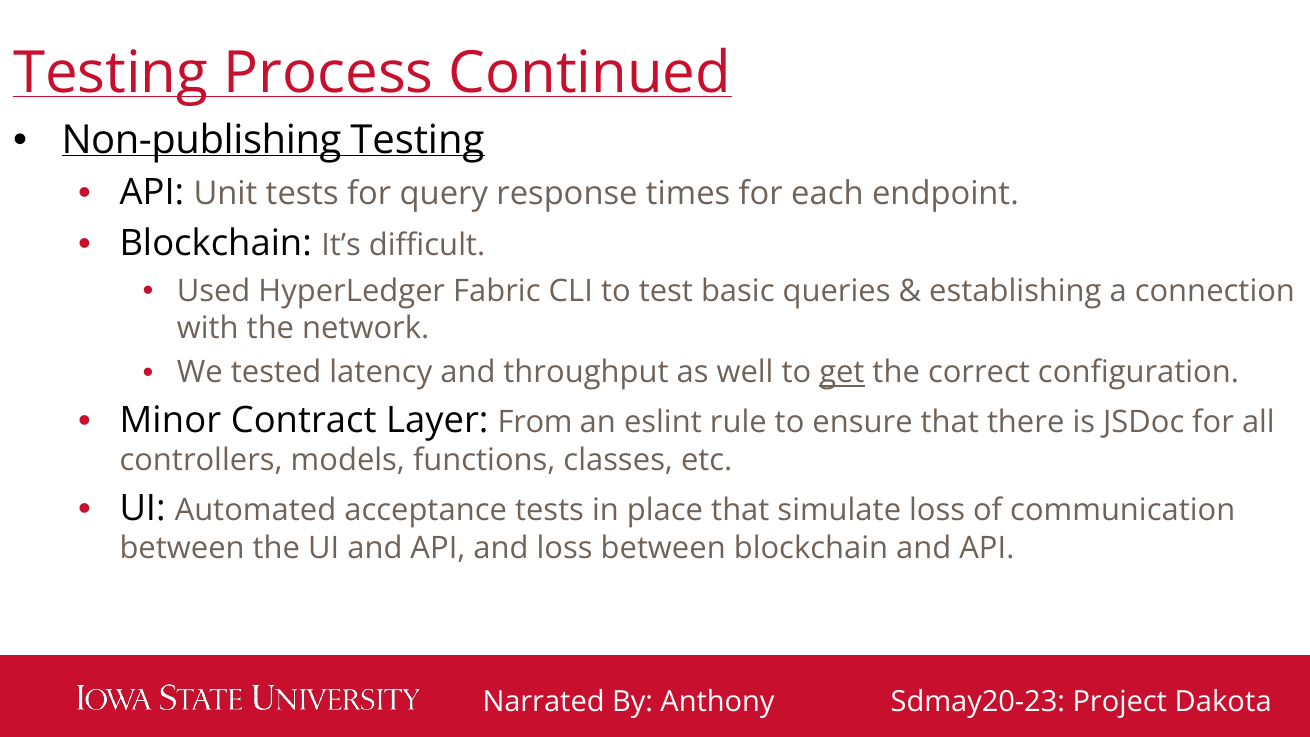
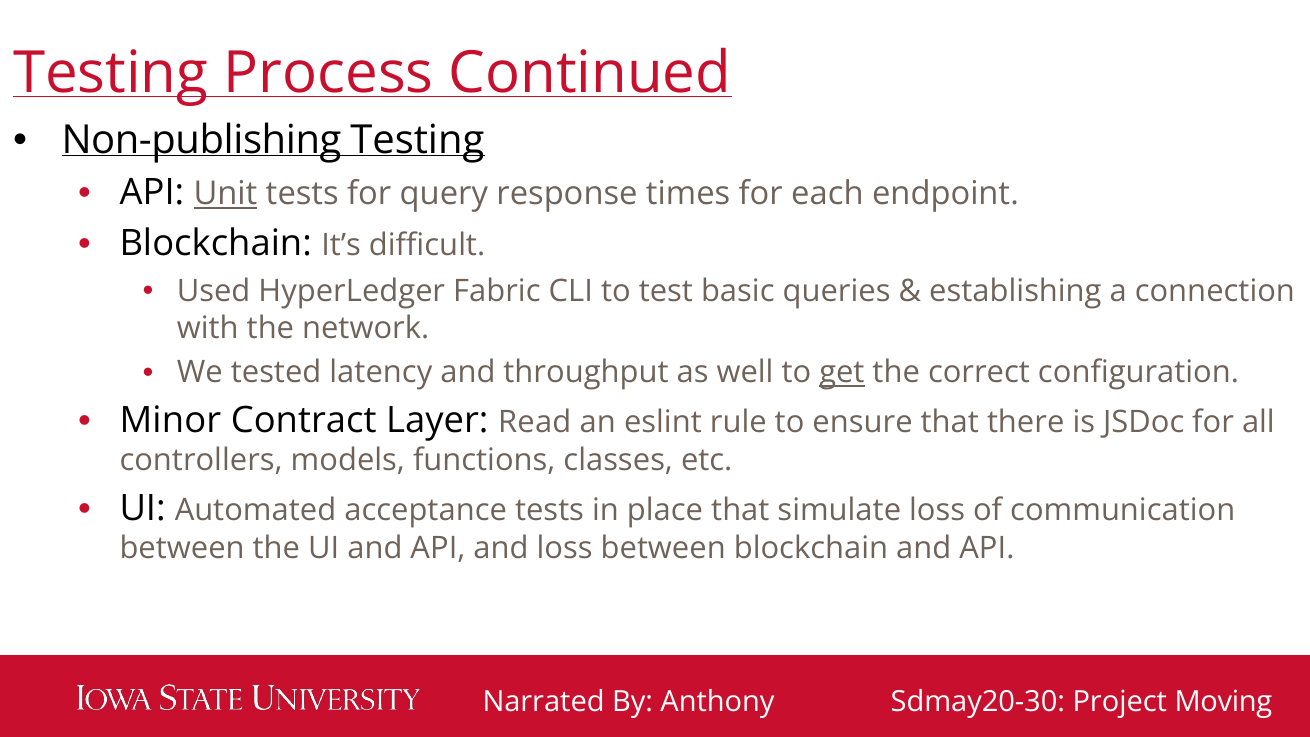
Unit underline: none -> present
From: From -> Read
Sdmay20-23: Sdmay20-23 -> Sdmay20-30
Dakota: Dakota -> Moving
